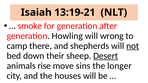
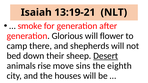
Howling: Howling -> Glorious
wrong: wrong -> flower
not underline: present -> none
longer: longer -> eighth
